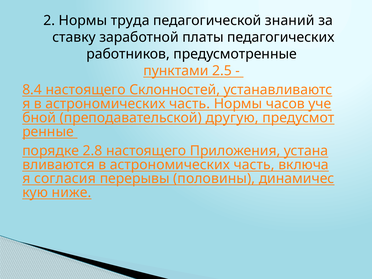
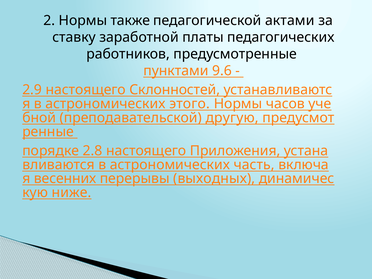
труда: труда -> также
знаний: знаний -> актами
2.5: 2.5 -> 9.6
8.4: 8.4 -> 2.9
часть at (190, 104): часть -> этого
согласия: согласия -> весенних
половины: половины -> выходных
